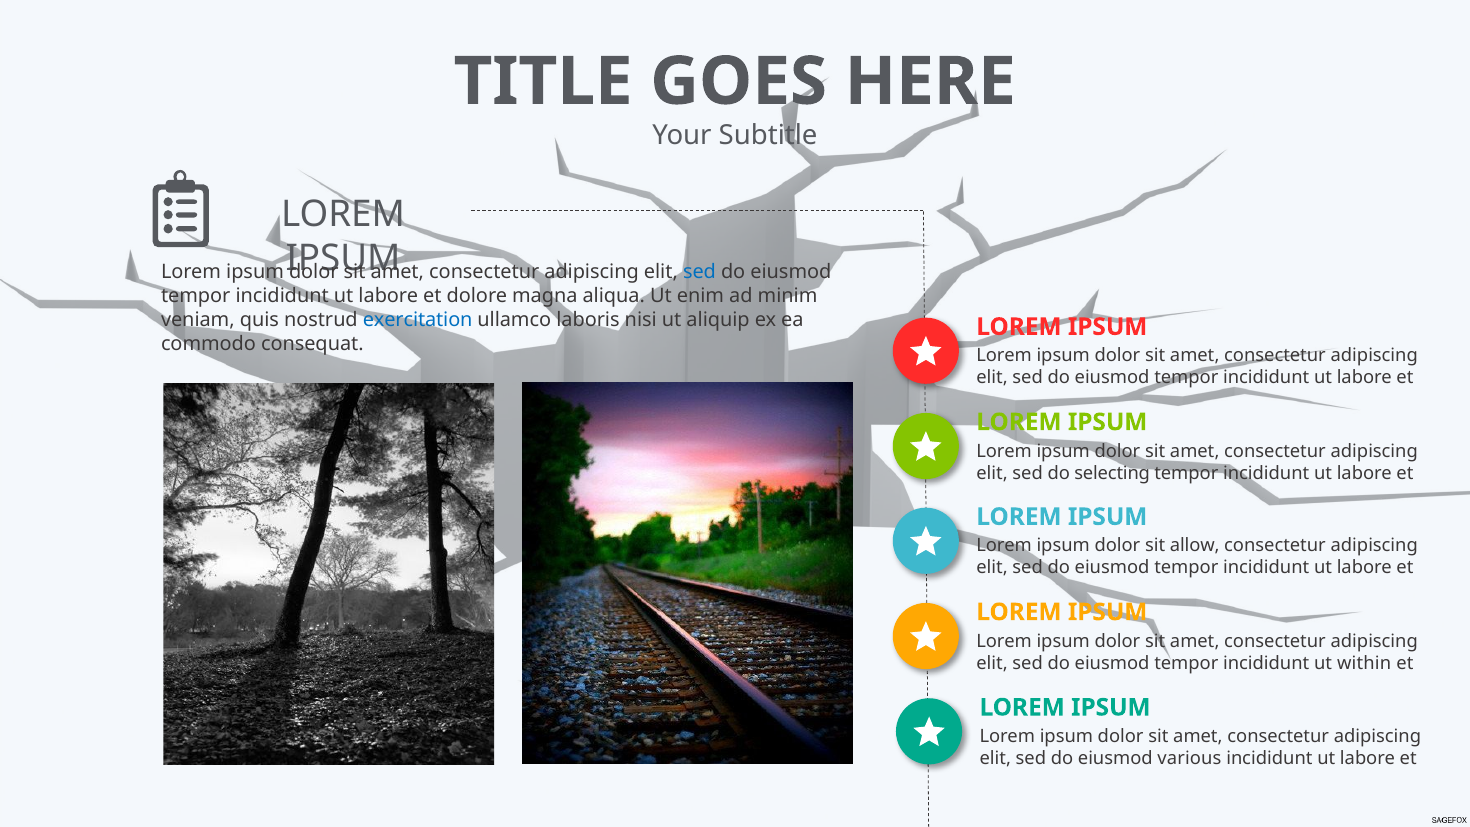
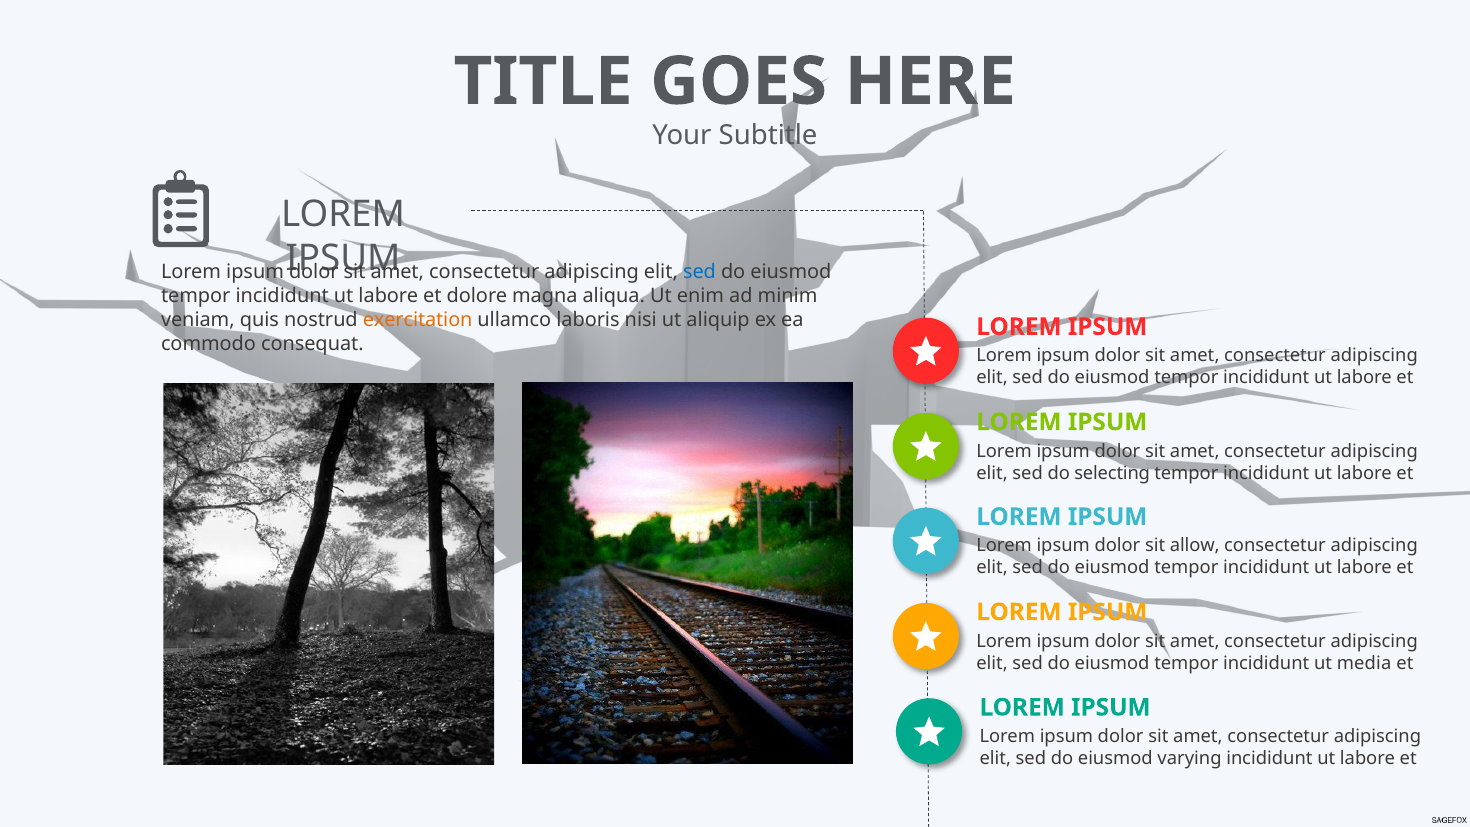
exercitation colour: blue -> orange
within: within -> media
various: various -> varying
